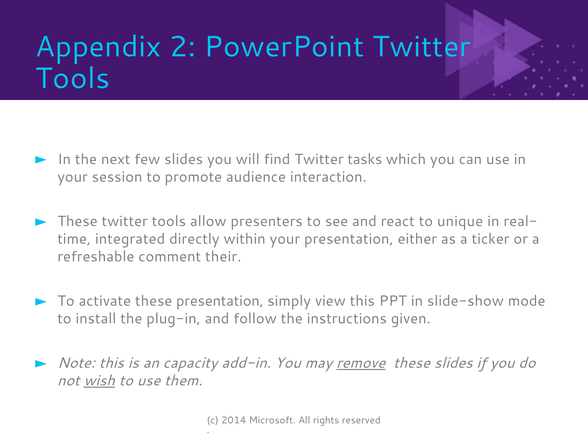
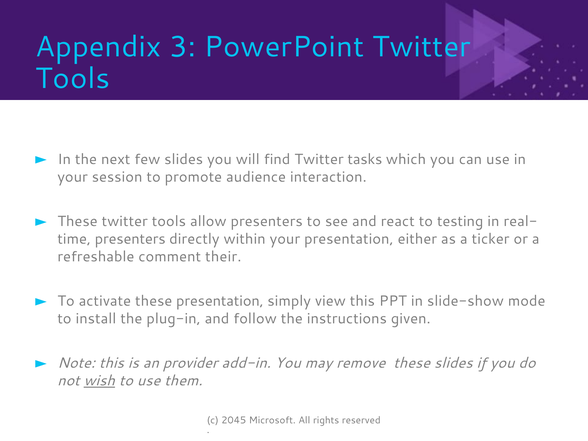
2: 2 -> 3
unique: unique -> testing
integrated at (130, 239): integrated -> presenters
capacity: capacity -> provider
remove underline: present -> none
2014: 2014 -> 2045
